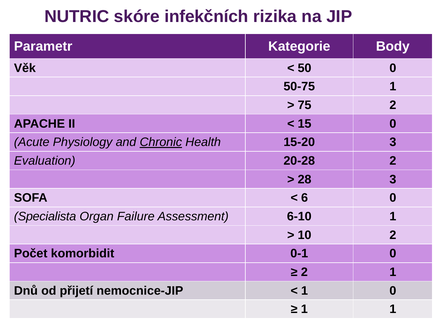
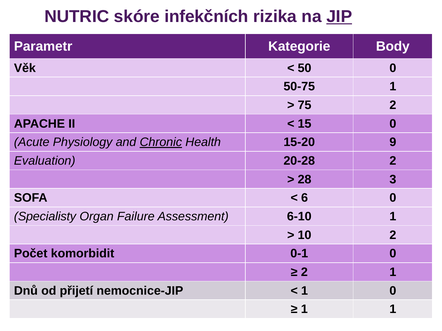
JIP underline: none -> present
15-20 3: 3 -> 9
Specialista: Specialista -> Specialisty
